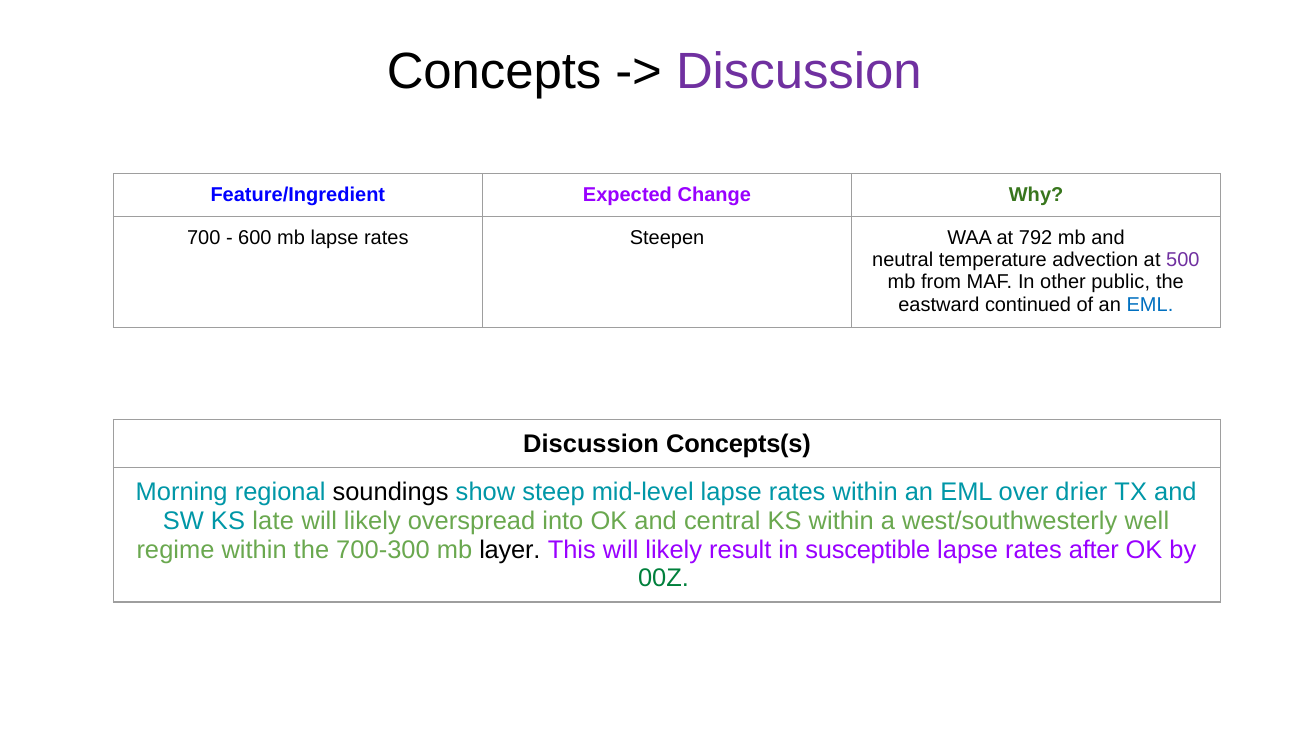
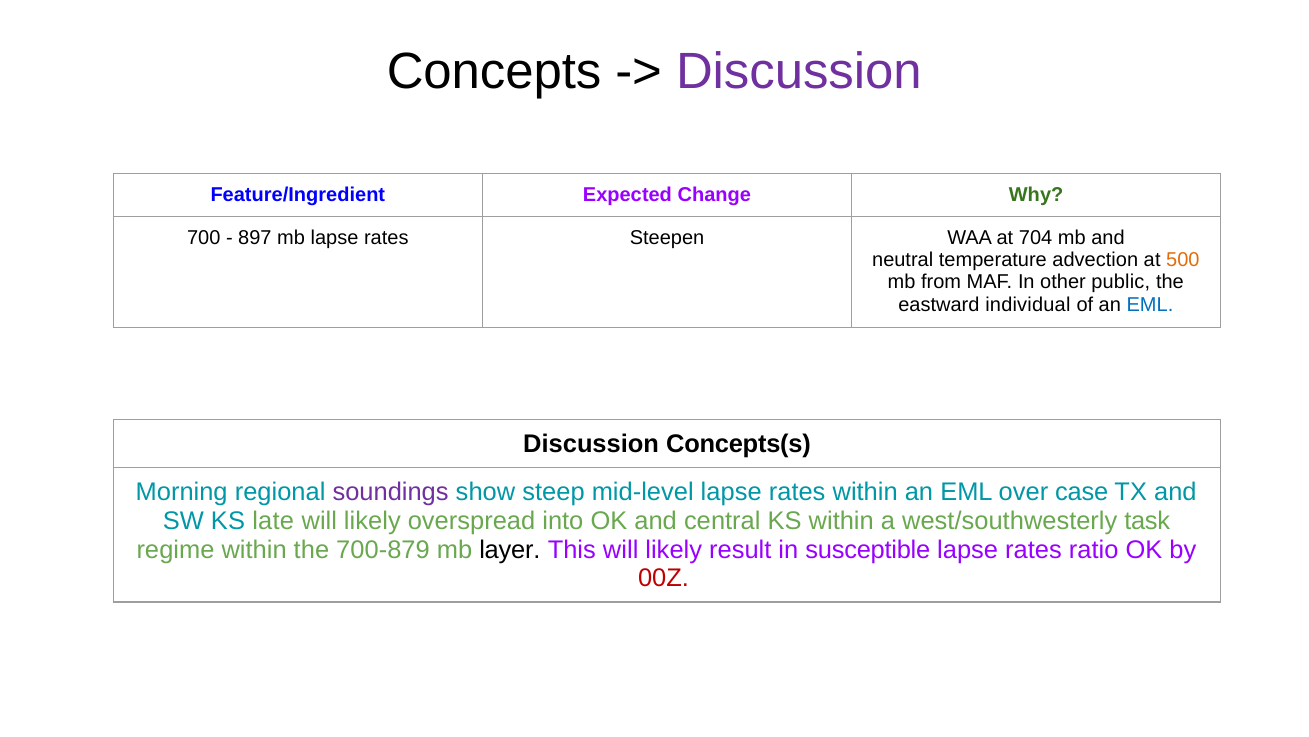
600: 600 -> 897
792: 792 -> 704
500 colour: purple -> orange
continued: continued -> individual
soundings colour: black -> purple
drier: drier -> case
well: well -> task
700-300: 700-300 -> 700-879
after: after -> ratio
00Z colour: green -> red
